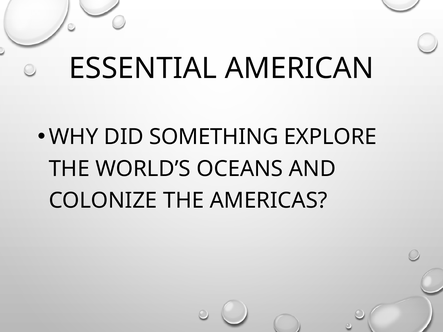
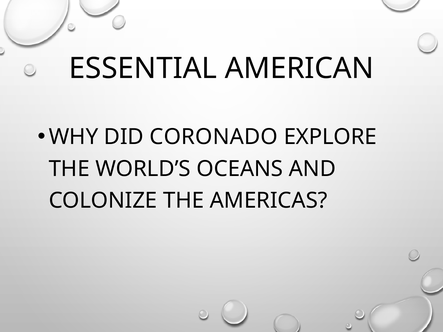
SOMETHING: SOMETHING -> CORONADO
